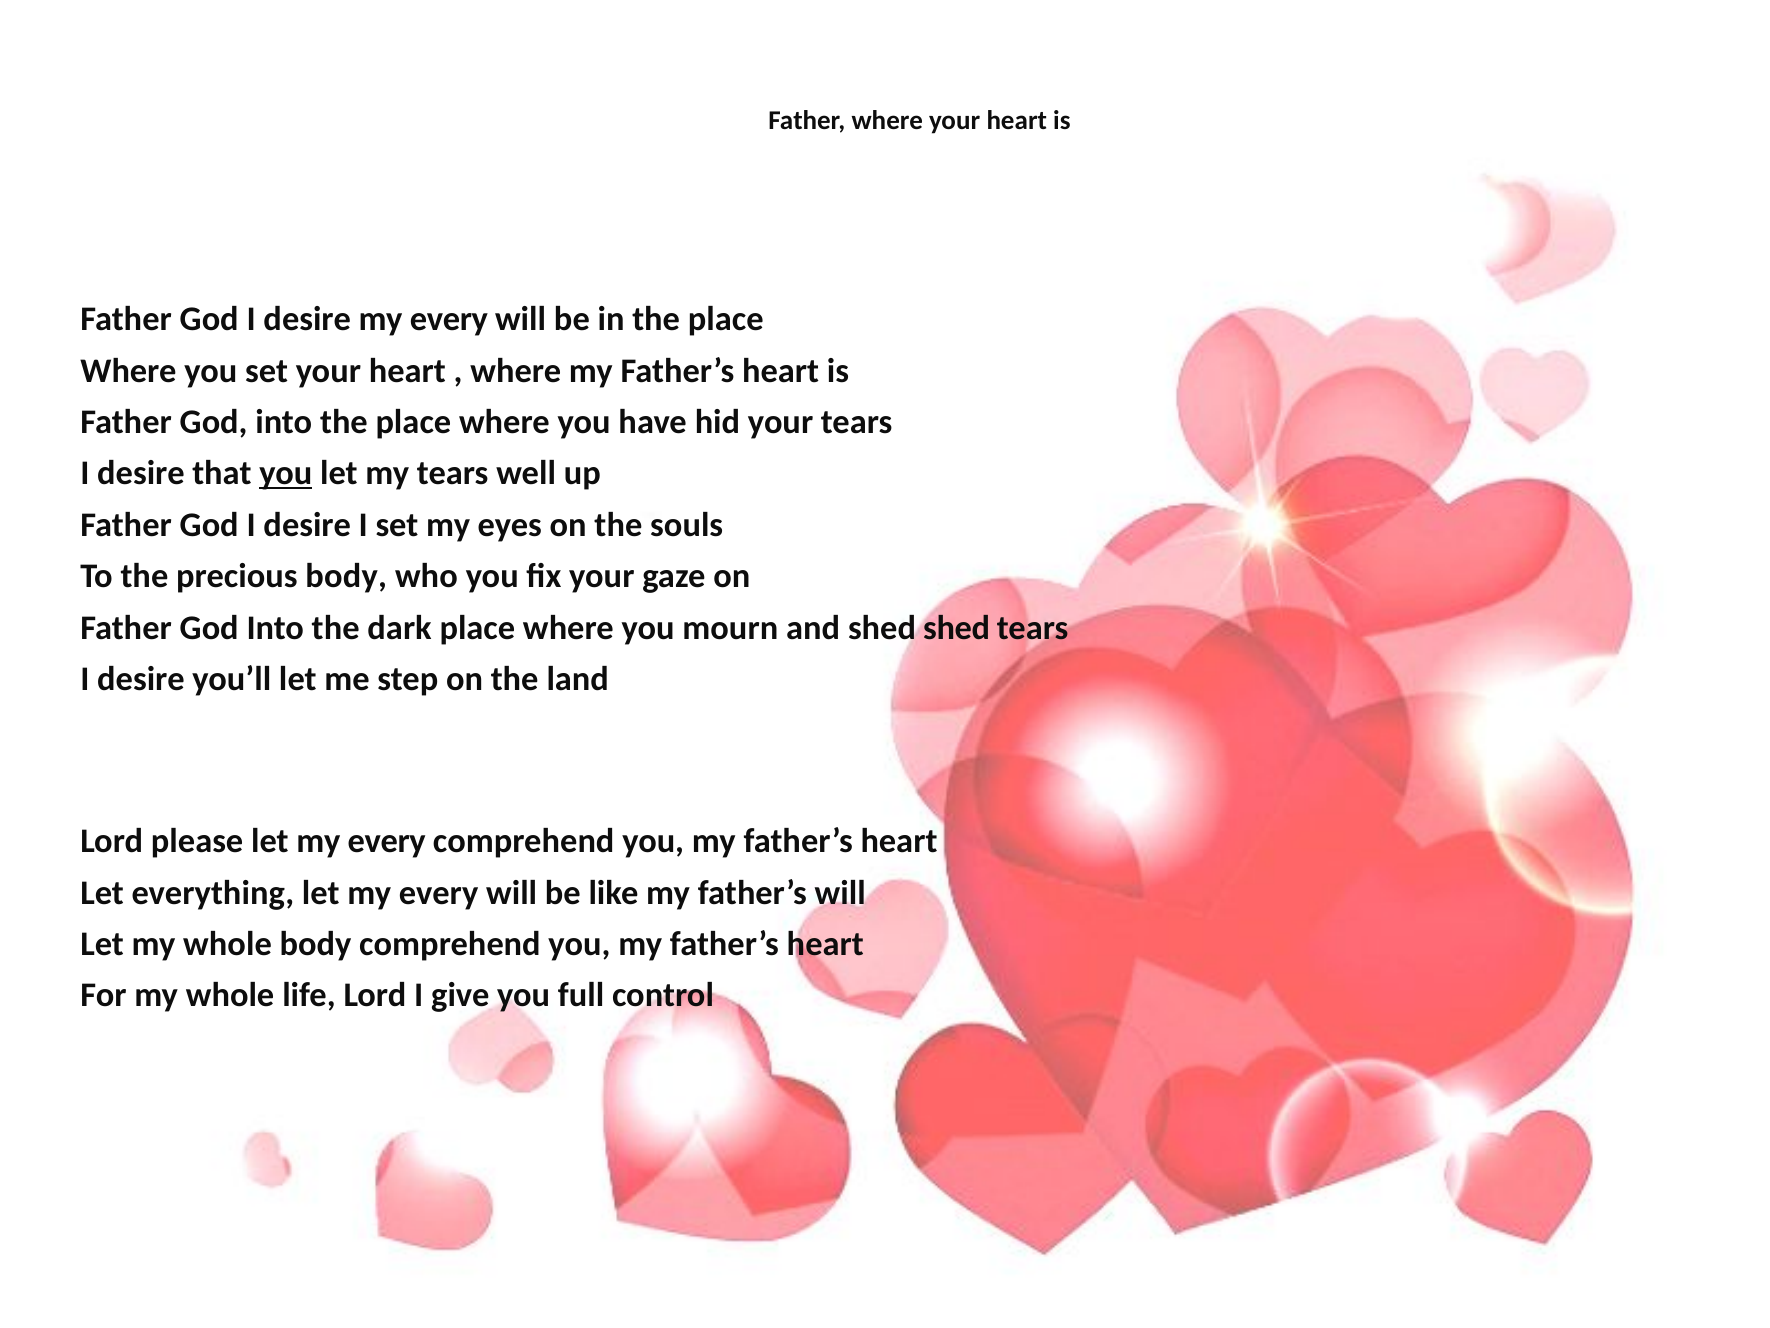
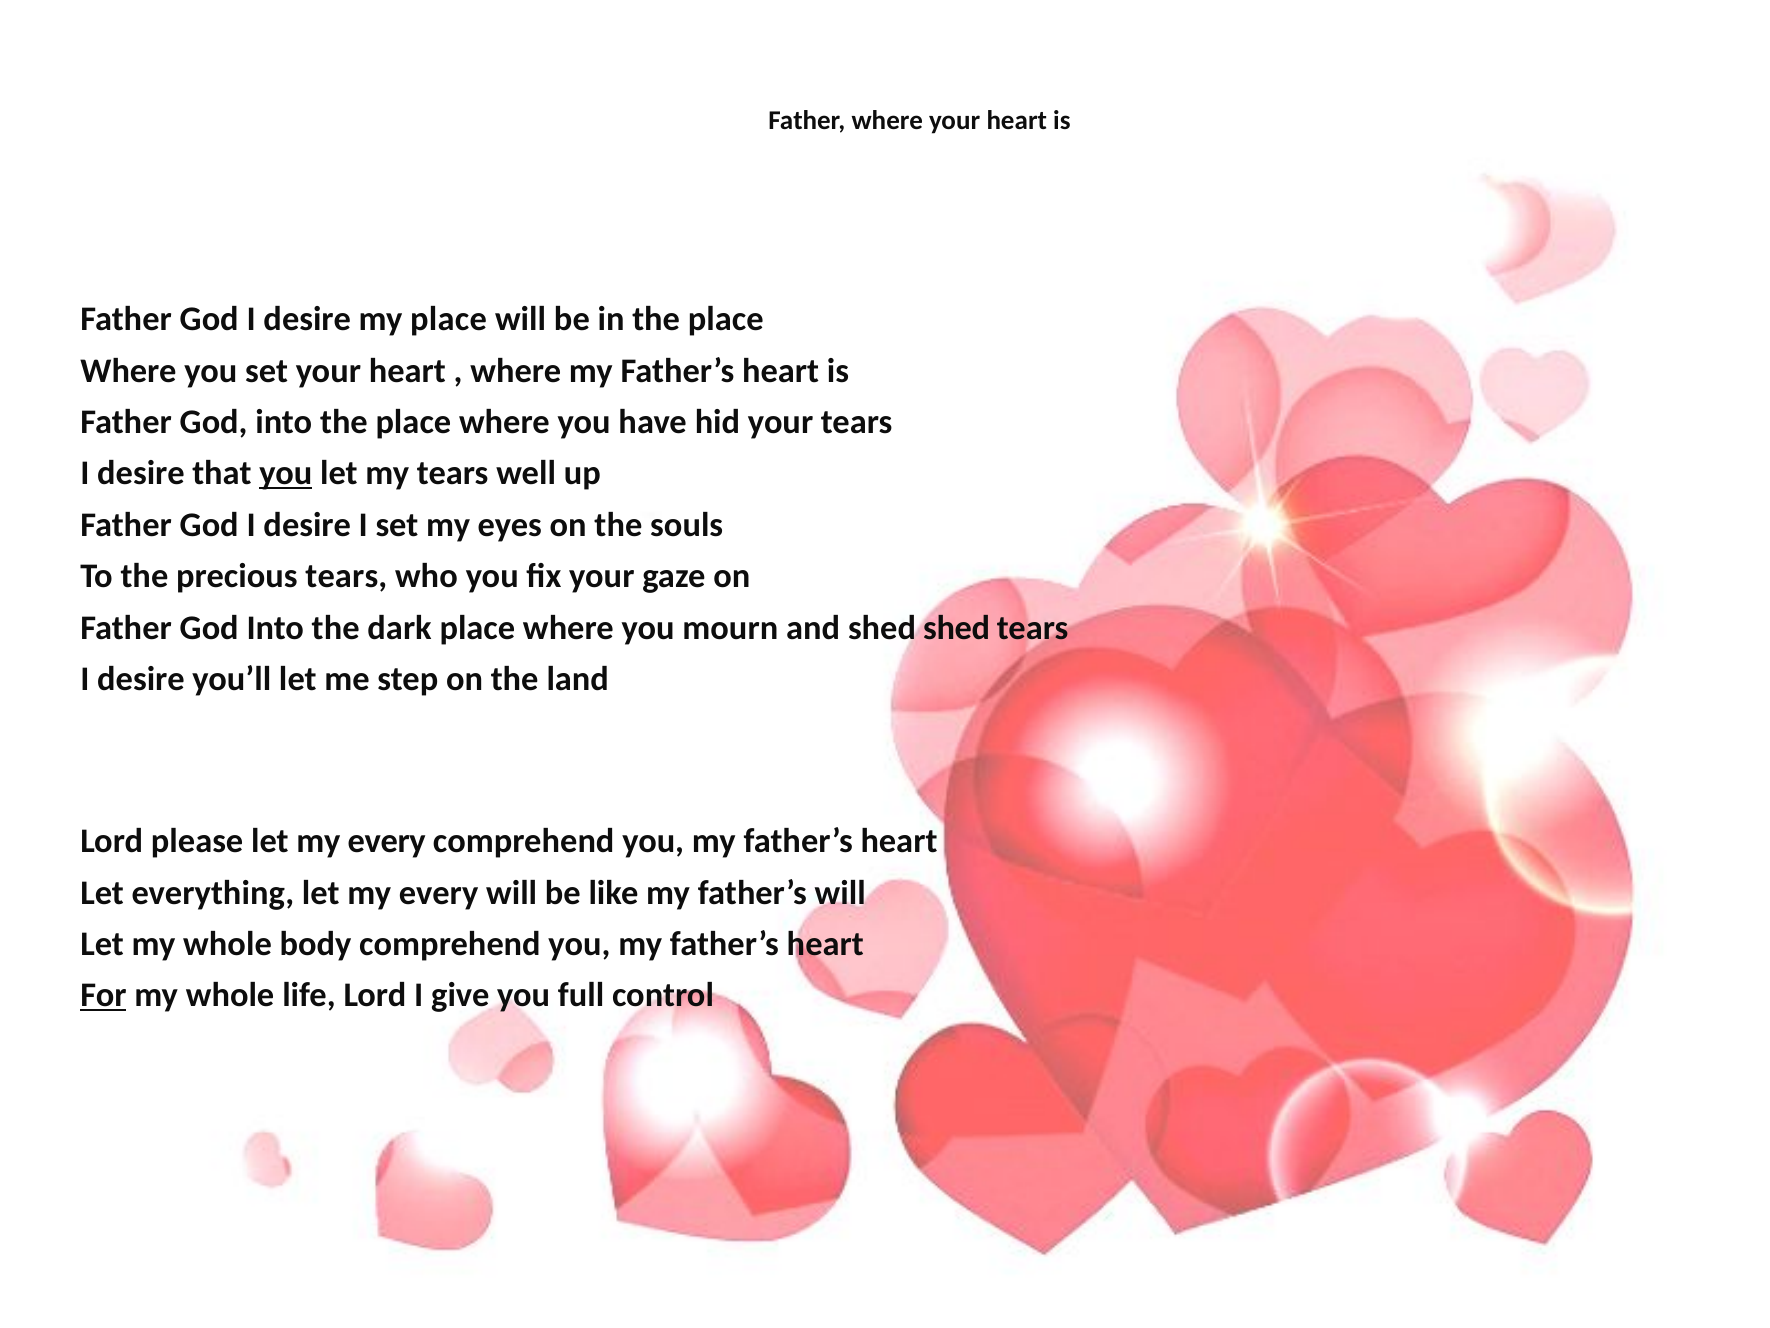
desire my every: every -> place
precious body: body -> tears
For underline: none -> present
